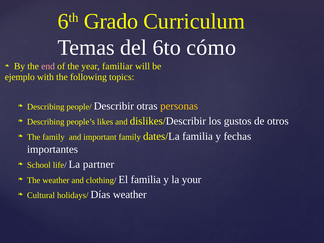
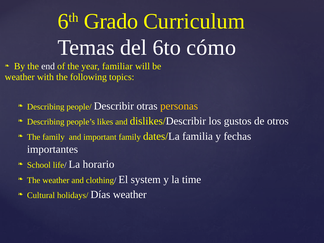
end colour: pink -> white
ejemplo at (20, 77): ejemplo -> weather
partner: partner -> horario
El familia: familia -> system
your: your -> time
